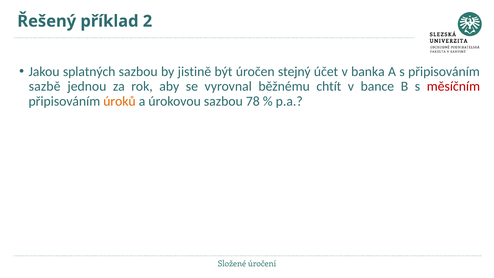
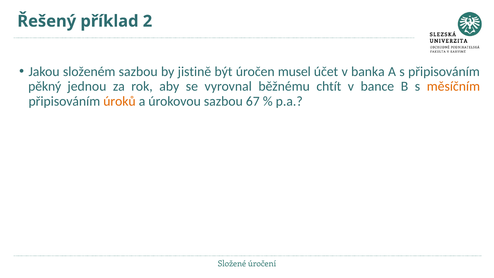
splatných: splatných -> složeném
stejný: stejný -> musel
sazbě: sazbě -> pěkný
měsíčním colour: red -> orange
78: 78 -> 67
